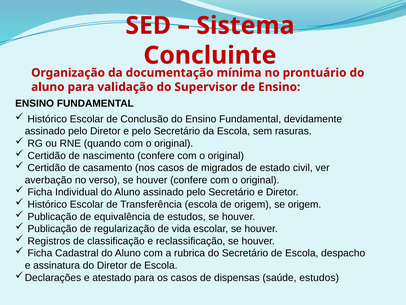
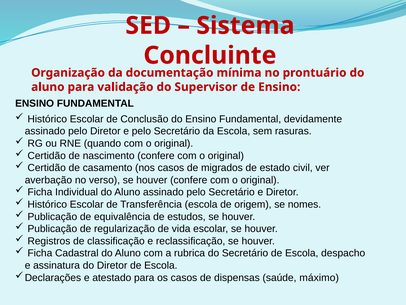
se origem: origem -> nomes
saúde estudos: estudos -> máximo
